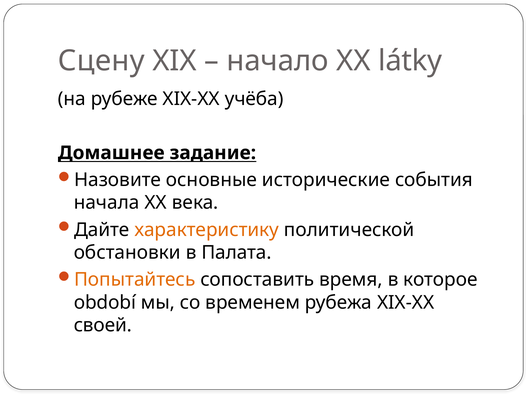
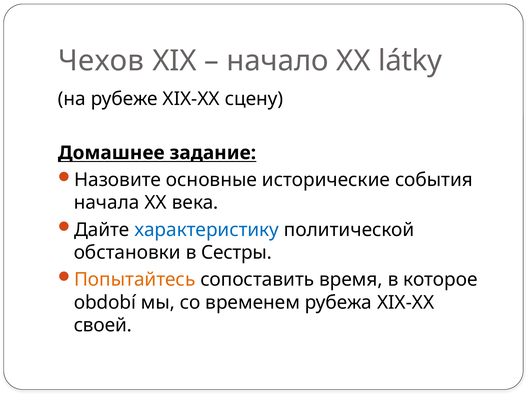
Сцену: Сцену -> Чехов
учёба: учёба -> сцену
характеристику colour: orange -> blue
Палата: Палата -> Сестры
